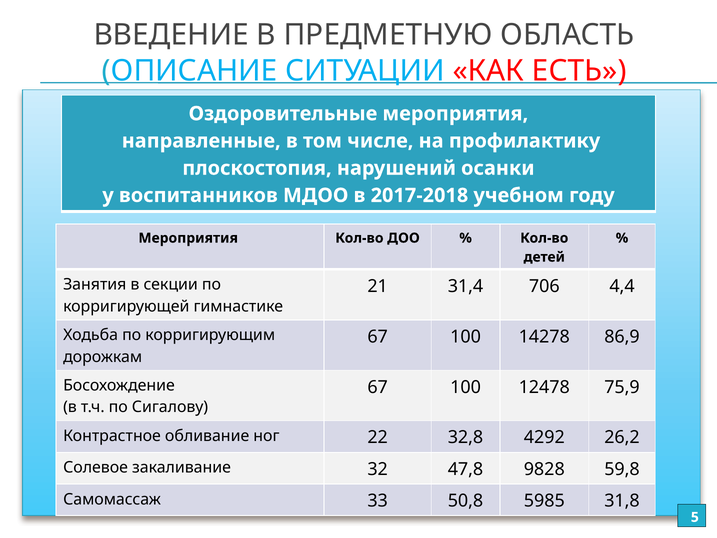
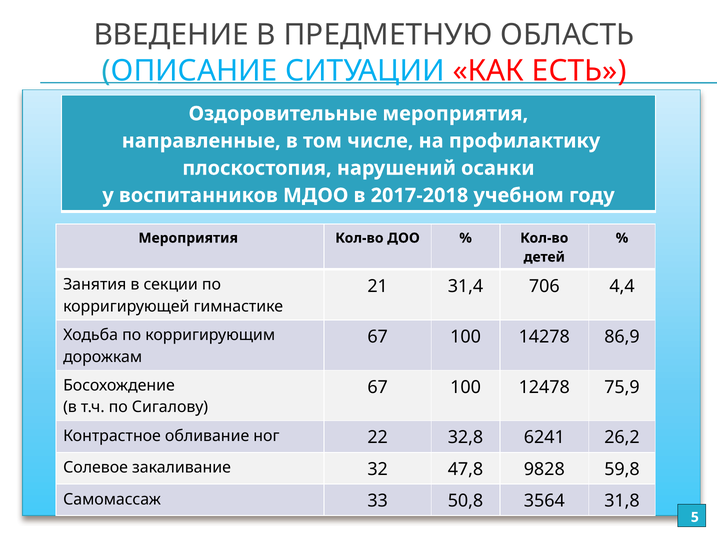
4292: 4292 -> 6241
5985: 5985 -> 3564
